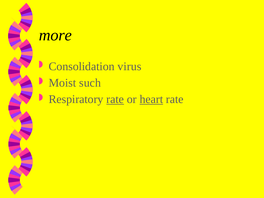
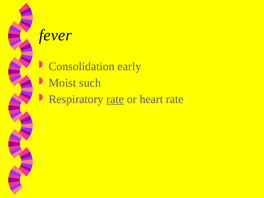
more: more -> fever
virus: virus -> early
heart underline: present -> none
